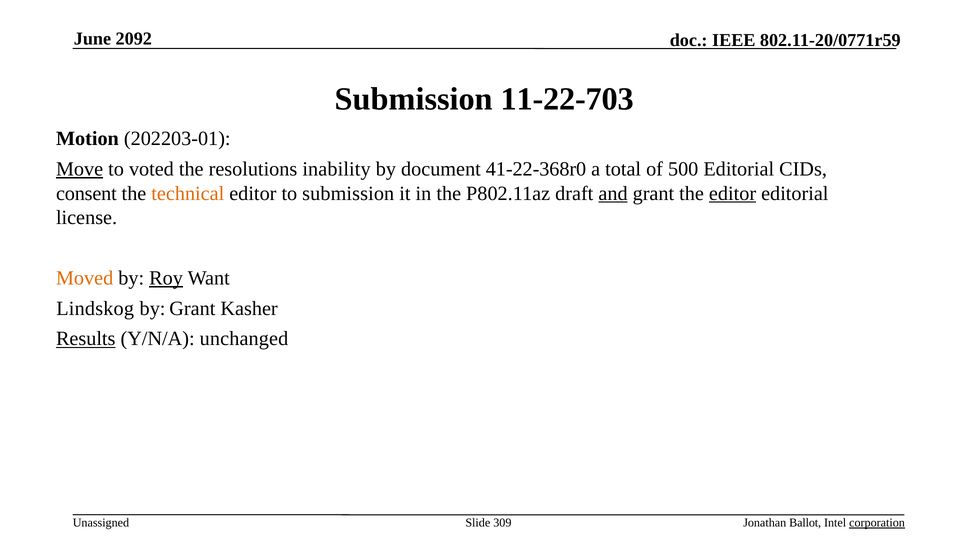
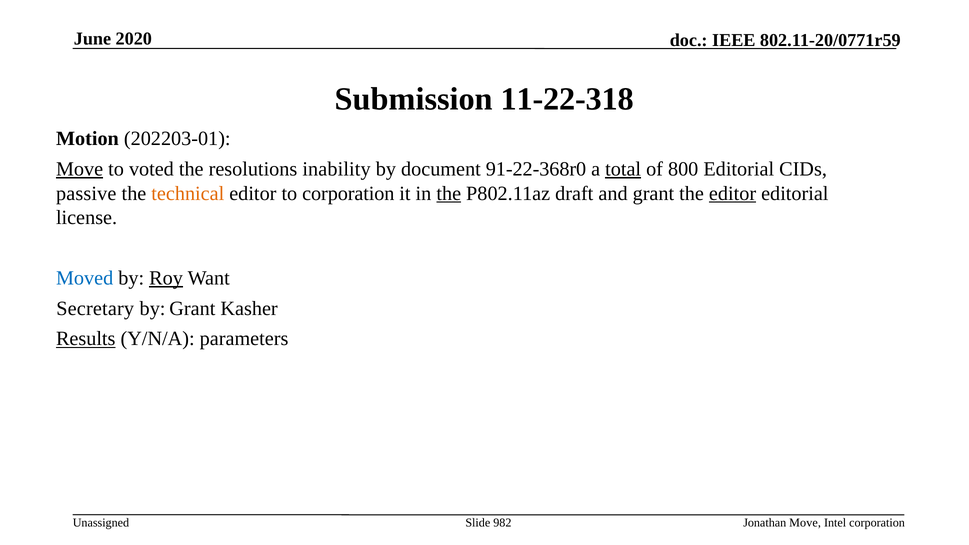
2092: 2092 -> 2020
11-22-703: 11-22-703 -> 11-22-318
41-22-368r0: 41-22-368r0 -> 91-22-368r0
total underline: none -> present
500: 500 -> 800
consent: consent -> passive
to submission: submission -> corporation
the at (449, 193) underline: none -> present
and underline: present -> none
Moved colour: orange -> blue
Lindskog: Lindskog -> Secretary
unchanged: unchanged -> parameters
309: 309 -> 982
Jonathan Ballot: Ballot -> Move
corporation at (877, 523) underline: present -> none
